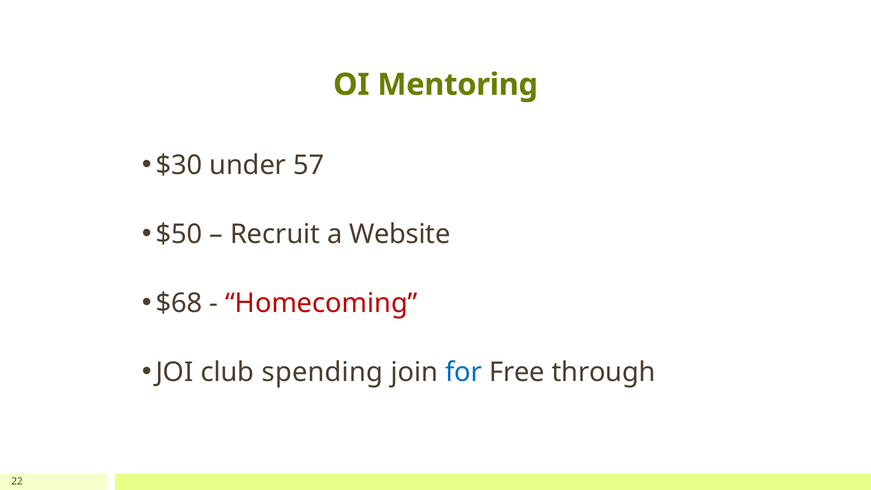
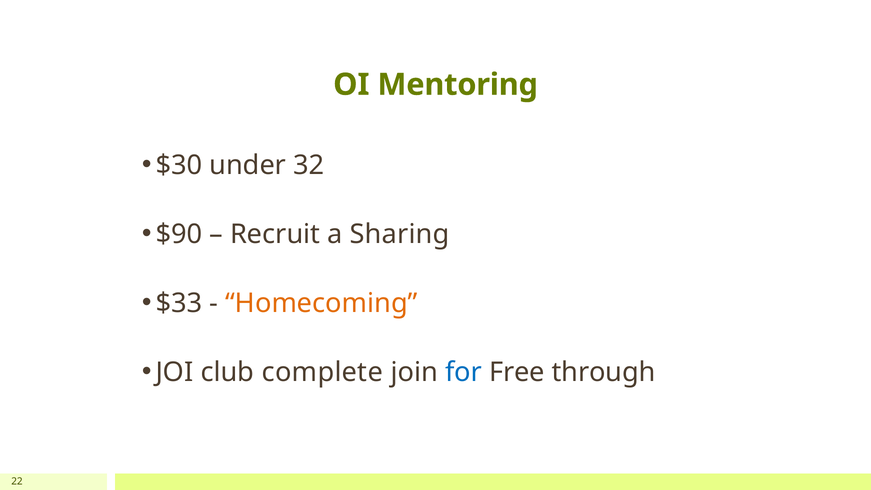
57: 57 -> 32
$50: $50 -> $90
Website: Website -> Sharing
$68: $68 -> $33
Homecoming colour: red -> orange
spending: spending -> complete
